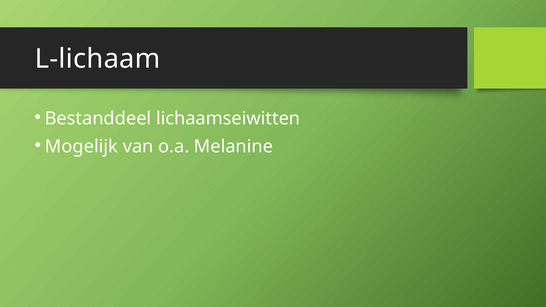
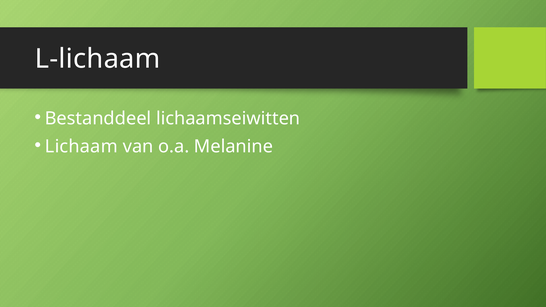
Mogelijk: Mogelijk -> Lichaam
